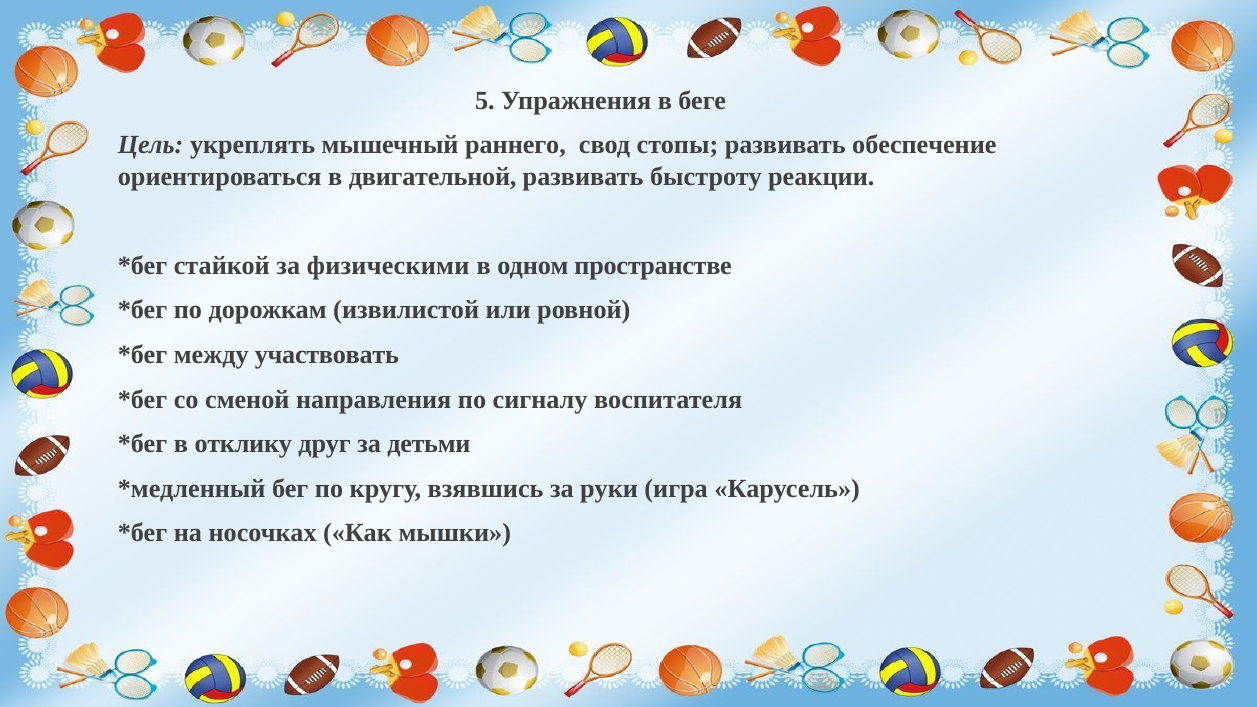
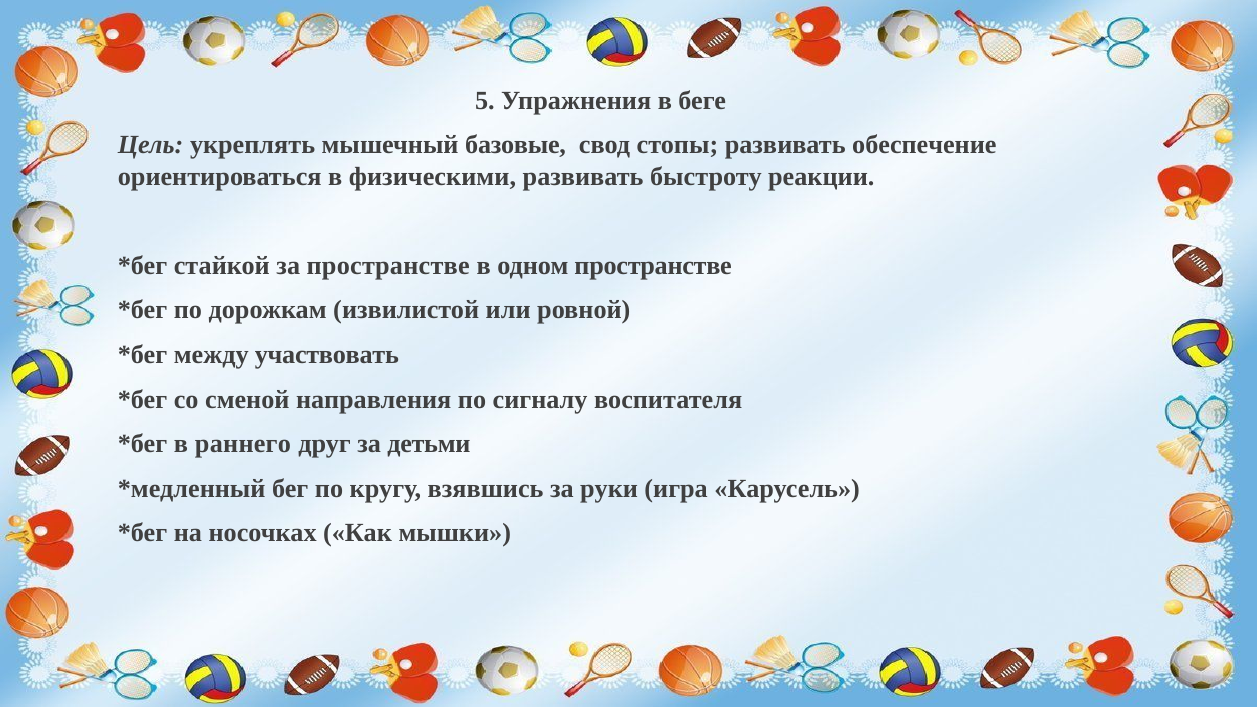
раннего: раннего -> базовые
двигательной: двигательной -> физическими
за физическими: физическими -> пространстве
отклику: отклику -> раннего
